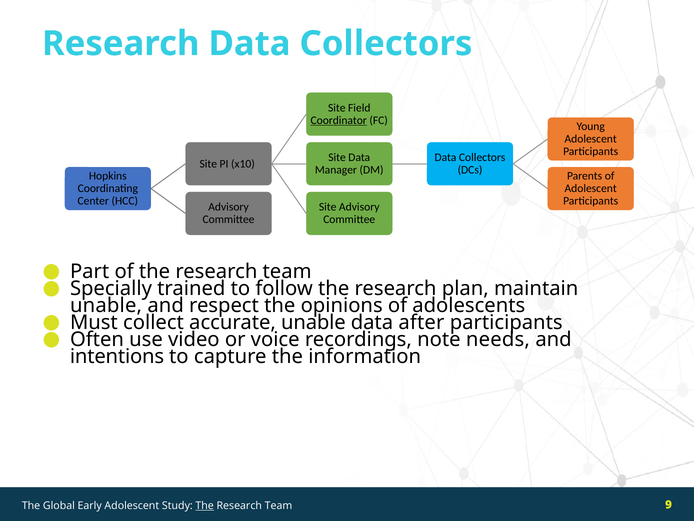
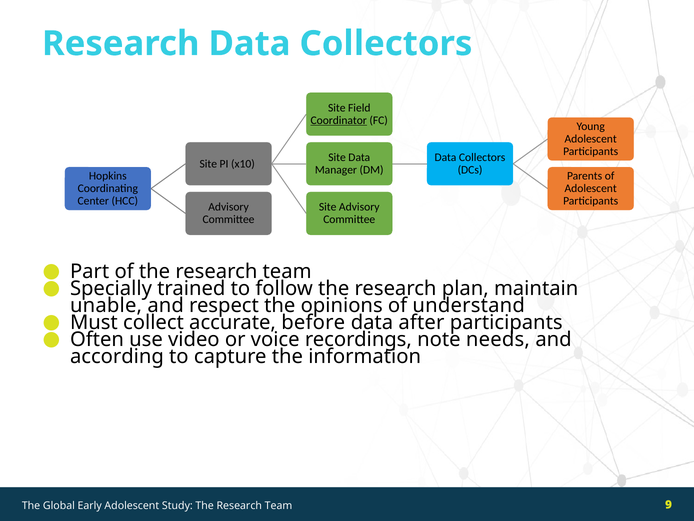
adolescents: adolescents -> understand
accurate unable: unable -> before
intentions: intentions -> according
The at (205, 505) underline: present -> none
